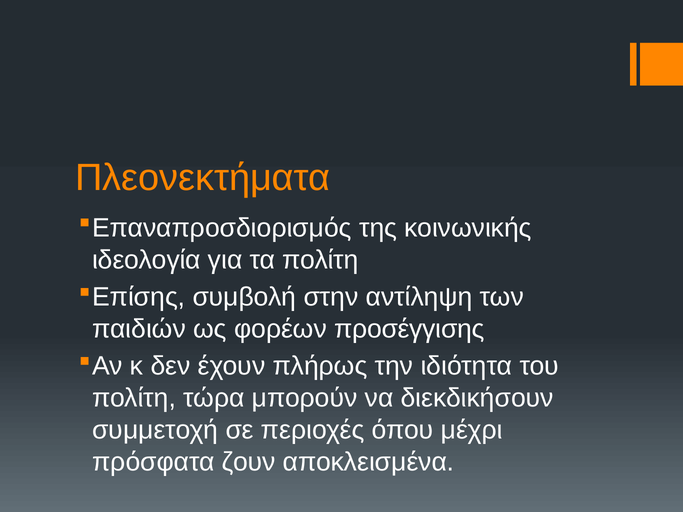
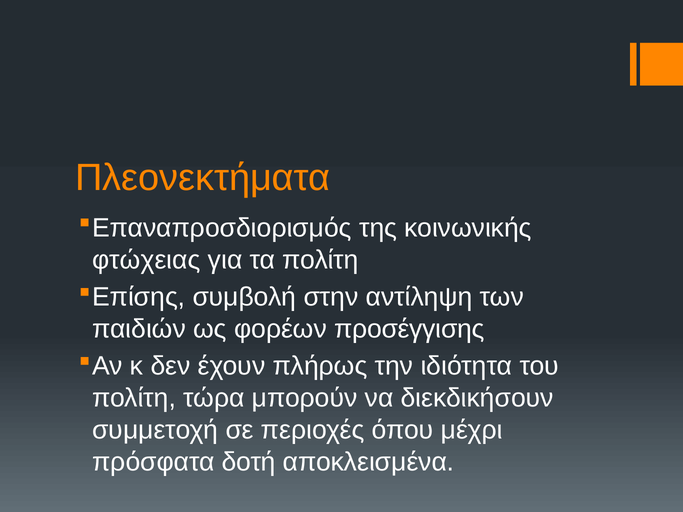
ιδεολογία: ιδεολογία -> φτώχειας
ζουν: ζουν -> δοτή
